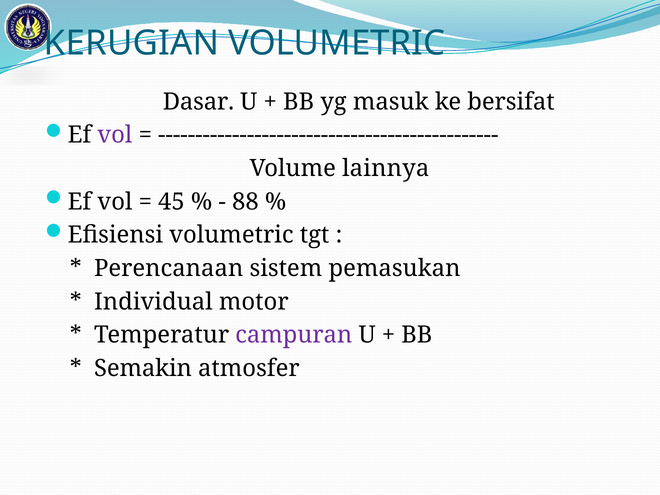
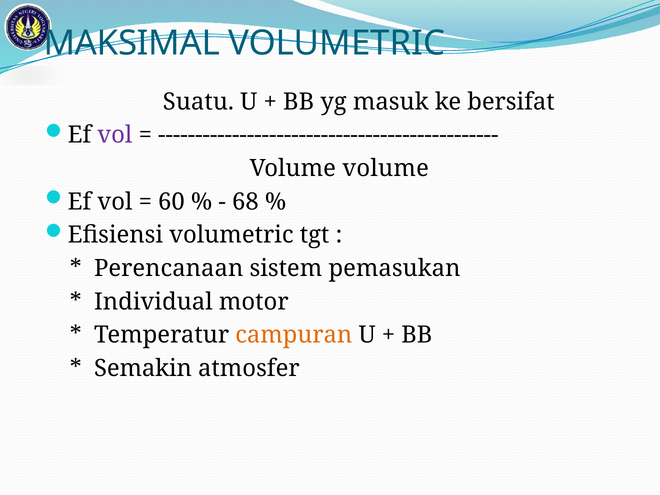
KERUGIAN: KERUGIAN -> MAKSIMAL
Dasar: Dasar -> Suatu
Volume lainnya: lainnya -> volume
45: 45 -> 60
88: 88 -> 68
campuran colour: purple -> orange
